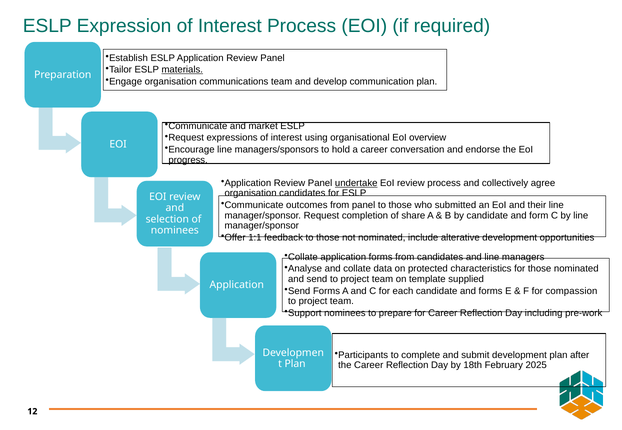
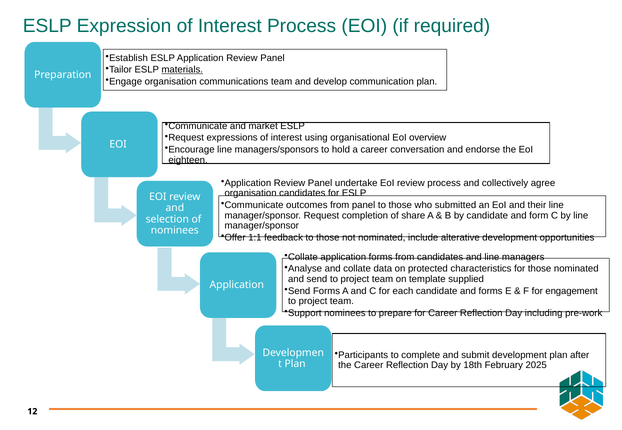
progress: progress -> eighteen
undertake underline: present -> none
compassion: compassion -> engagement
